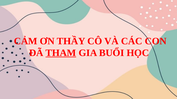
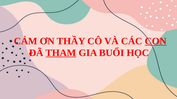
CON underline: none -> present
